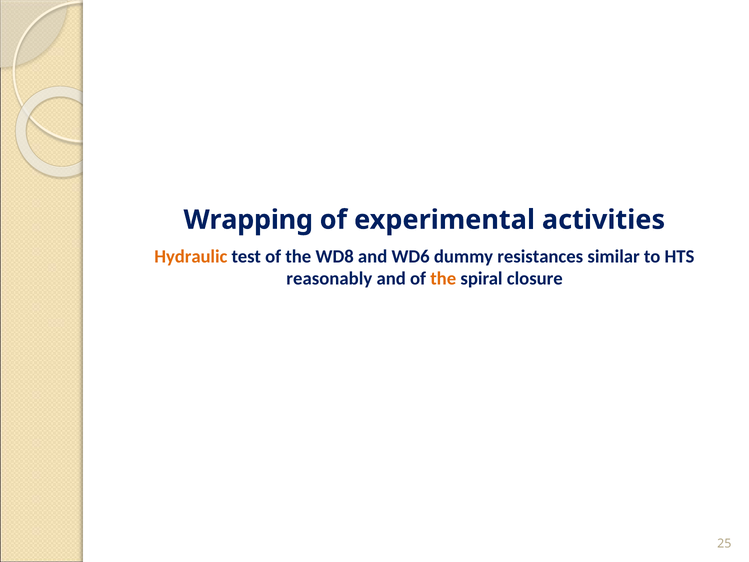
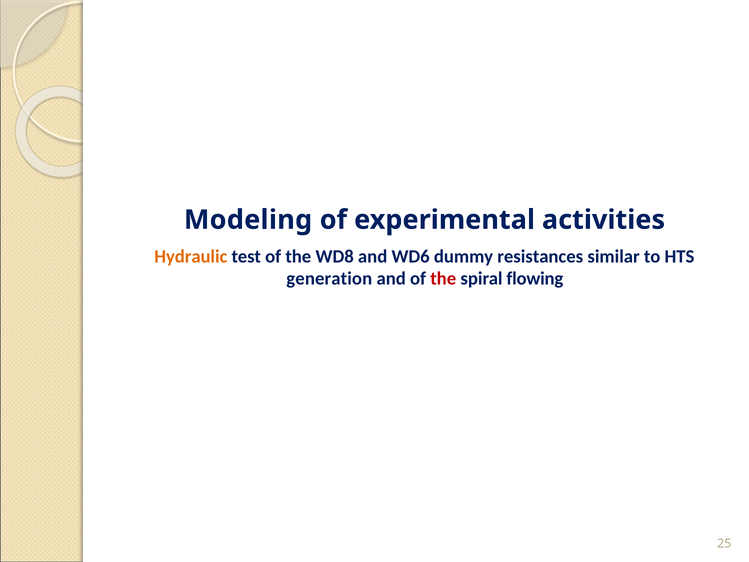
Wrapping: Wrapping -> Modeling
reasonably: reasonably -> generation
the at (443, 278) colour: orange -> red
closure: closure -> flowing
